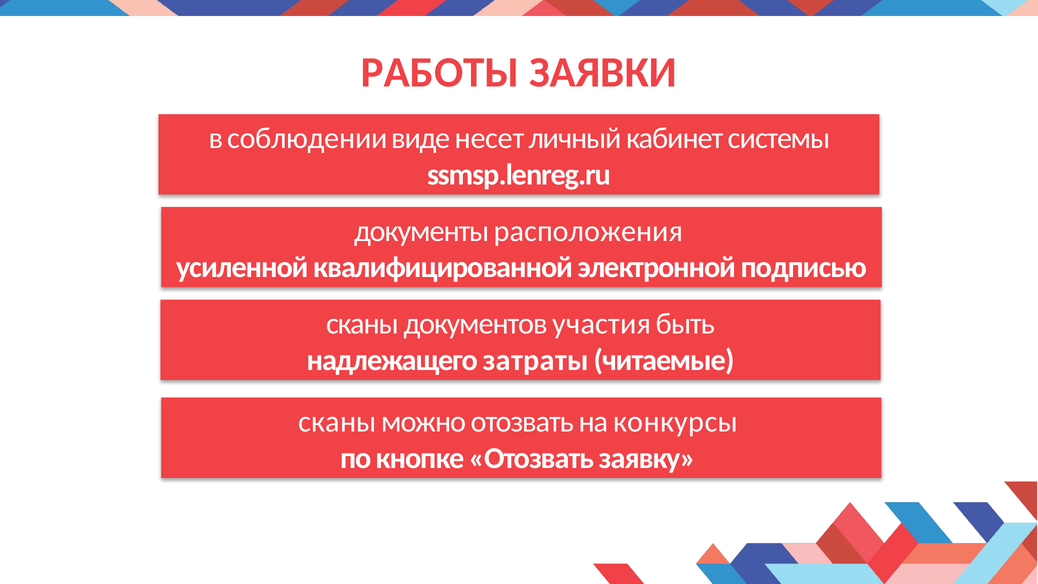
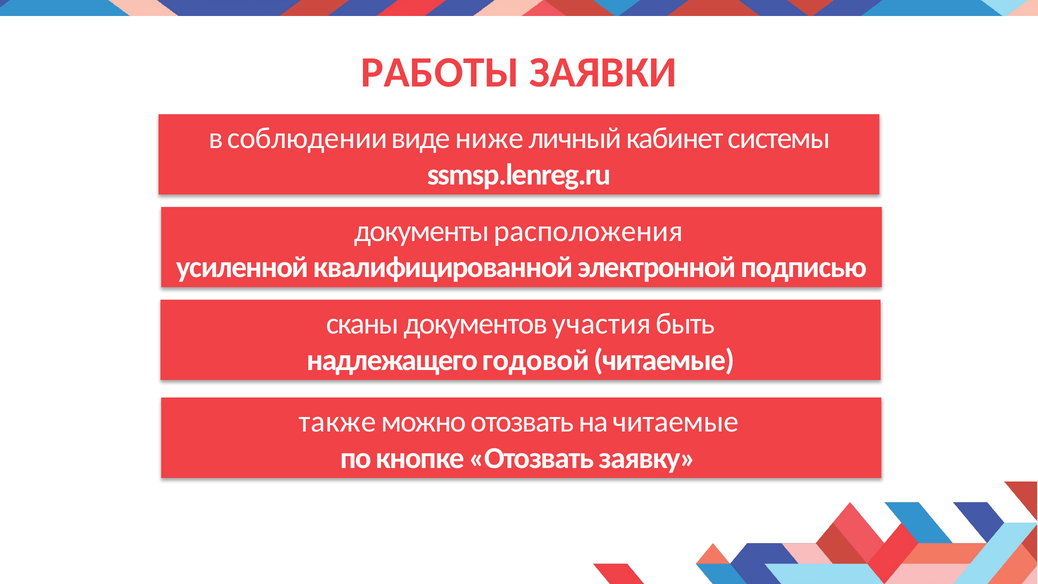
несет: несет -> ниже
затраты: затраты -> годовой
сканы at (338, 422): сканы -> также
на конкурсы: конкурсы -> читаемые
